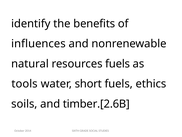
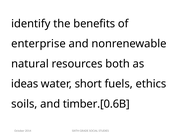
influences: influences -> enterprise
resources fuels: fuels -> both
tools: tools -> ideas
timber.[2.6B: timber.[2.6B -> timber.[0.6B
